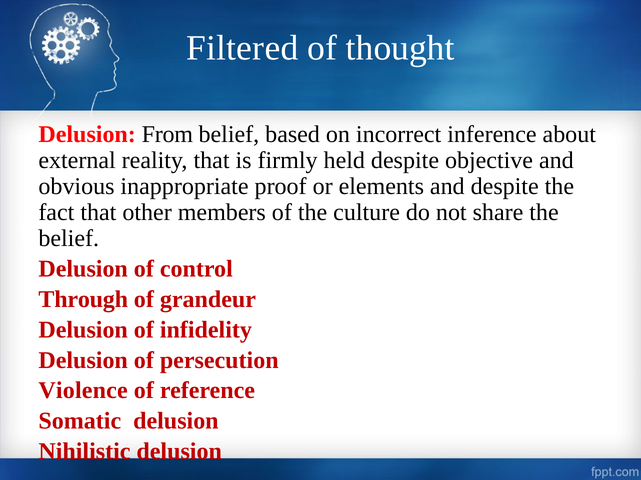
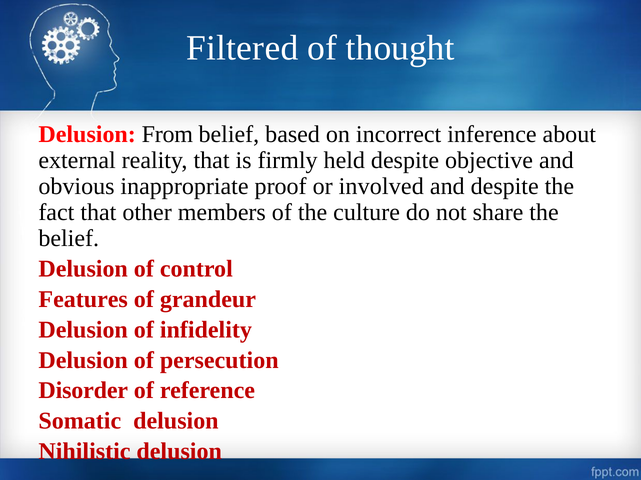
elements: elements -> involved
Through: Through -> Features
Violence: Violence -> Disorder
